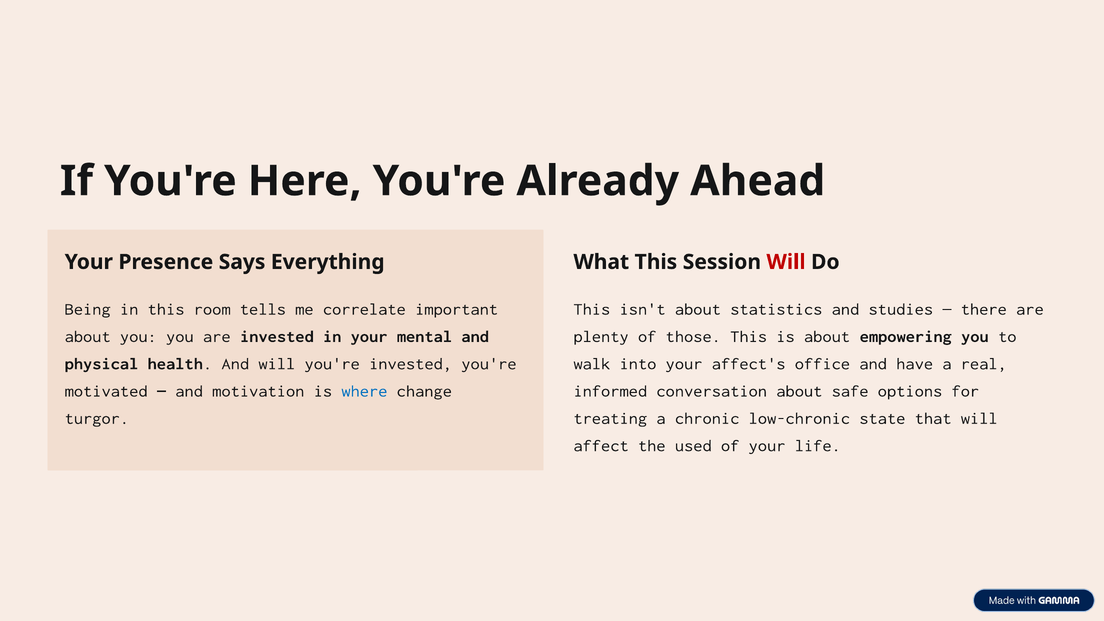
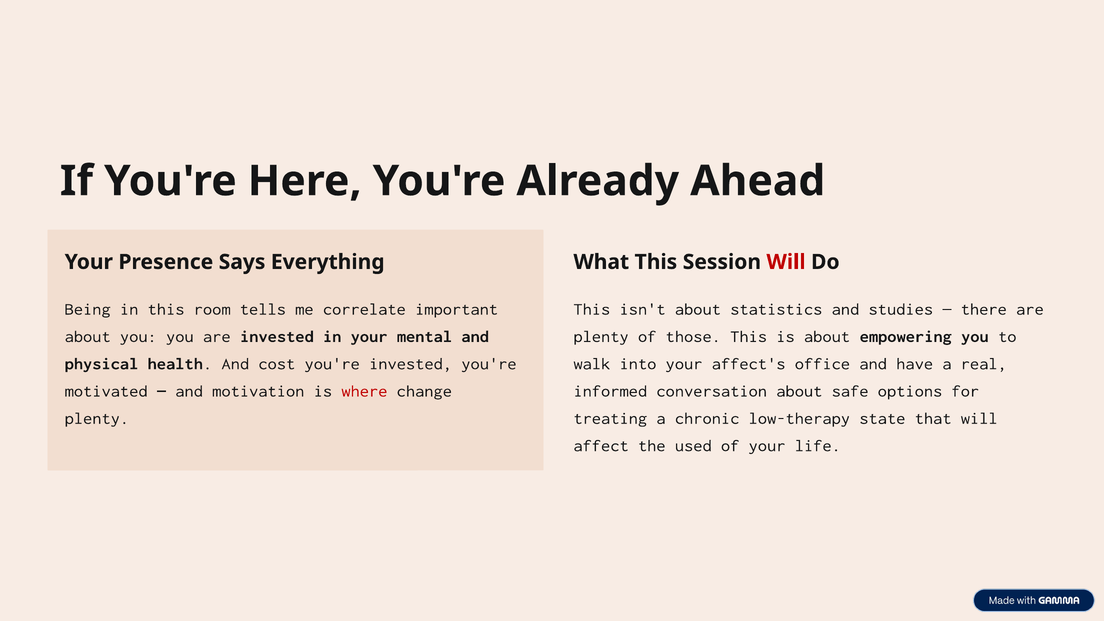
And will: will -> cost
where colour: blue -> red
turgor at (97, 418): turgor -> plenty
low-chronic: low-chronic -> low-therapy
